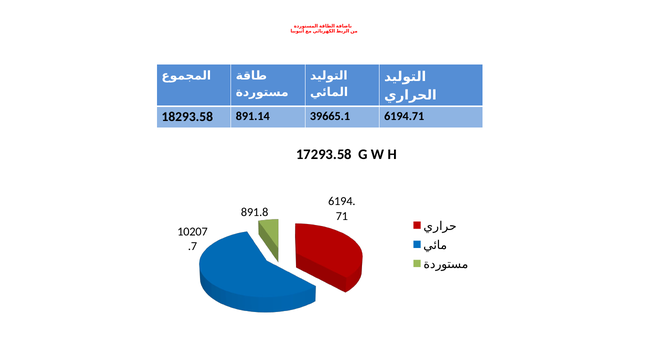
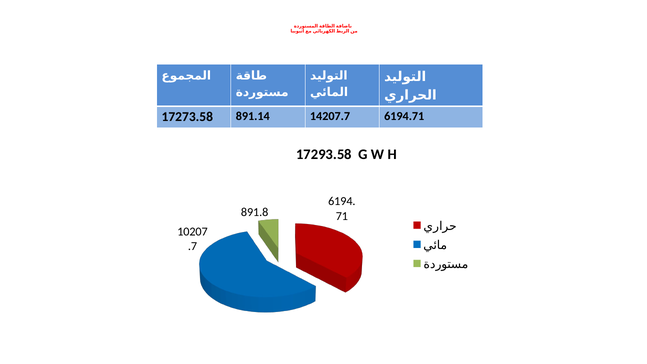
18293.58: 18293.58 -> 17273.58
39665.1: 39665.1 -> 14207.7
